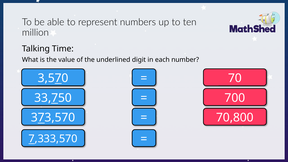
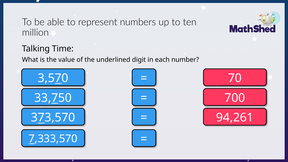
70,800: 70,800 -> 94,261
